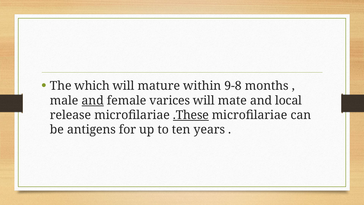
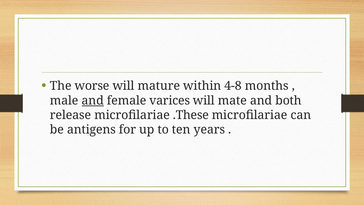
which: which -> worse
9-8: 9-8 -> 4-8
local: local -> both
.These underline: present -> none
